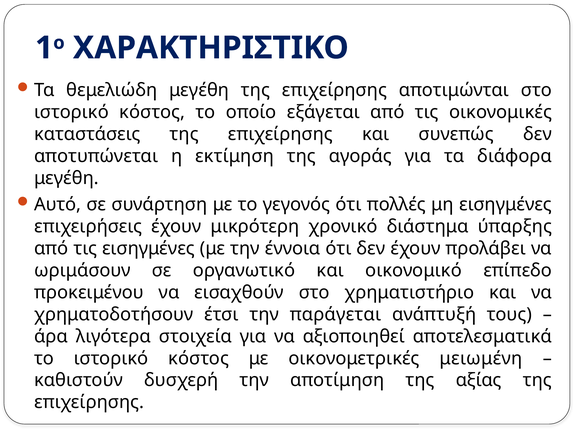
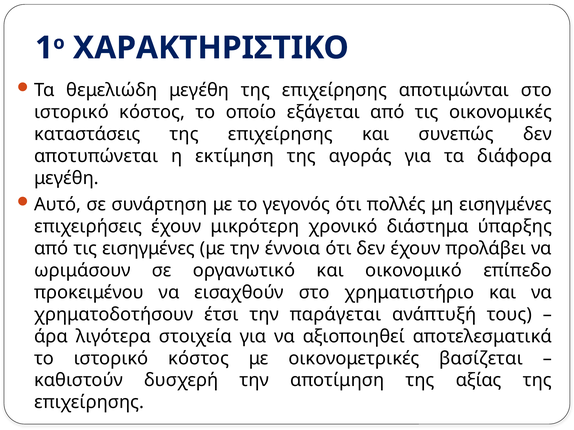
μειωμένη: μειωμένη -> βασίζεται
